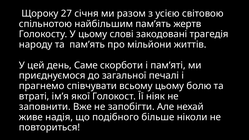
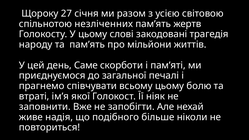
найбільшим: найбільшим -> незліченних
